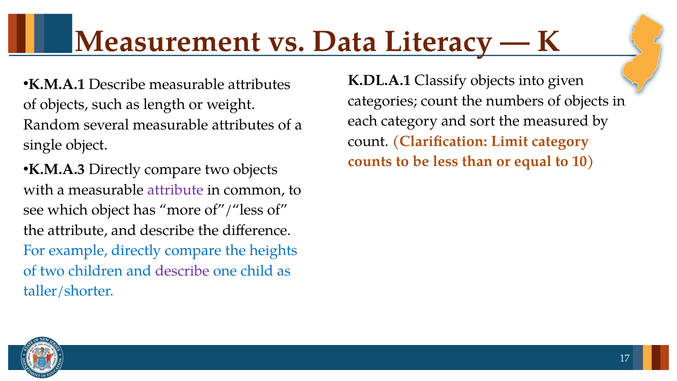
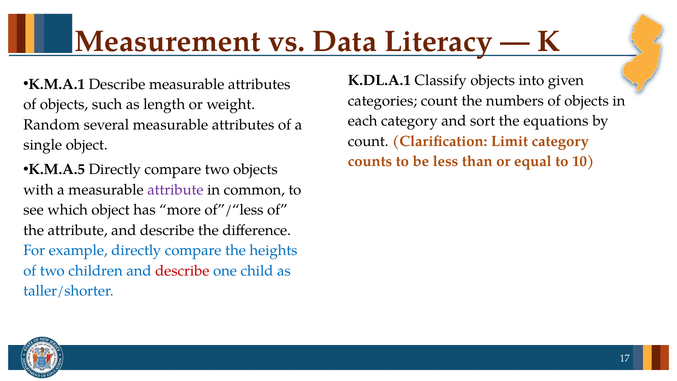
measured: measured -> equations
K.M.A.3: K.M.A.3 -> K.M.A.5
describe at (182, 271) colour: purple -> red
